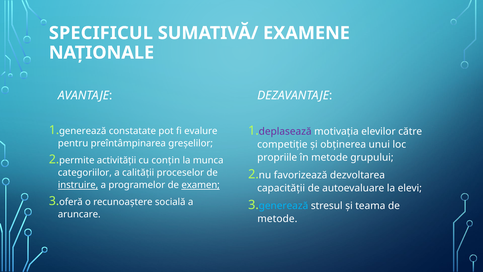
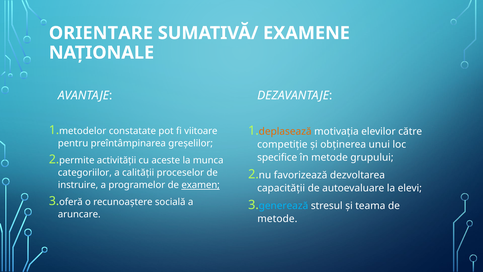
SPECIFICUL: SPECIFICUL -> ORIENTARE
generează at (83, 131): generează -> metodelor
evalure: evalure -> viitoare
deplasează colour: purple -> orange
propriile: propriile -> specifice
conţin: conţin -> aceste
instruire underline: present -> none
